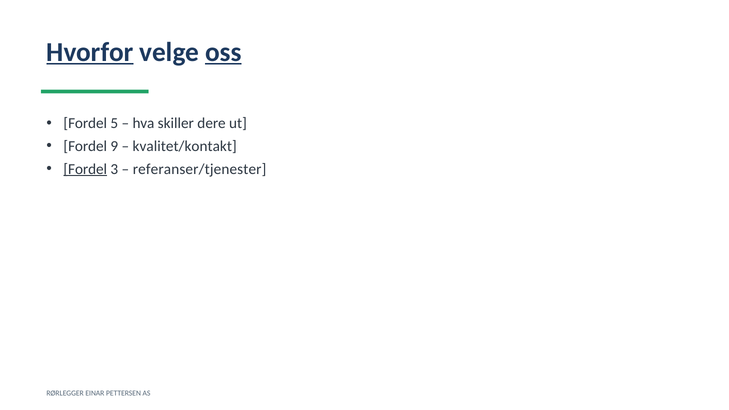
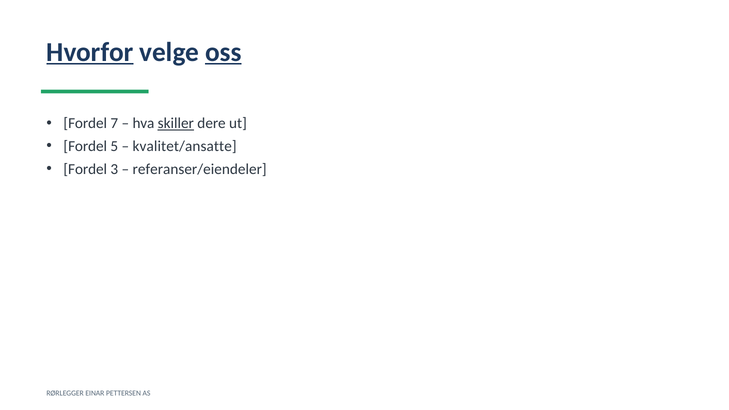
5: 5 -> 7
skiller underline: none -> present
9: 9 -> 5
kvalitet/kontakt: kvalitet/kontakt -> kvalitet/ansatte
Fordel at (85, 169) underline: present -> none
referanser/tjenester: referanser/tjenester -> referanser/eiendeler
